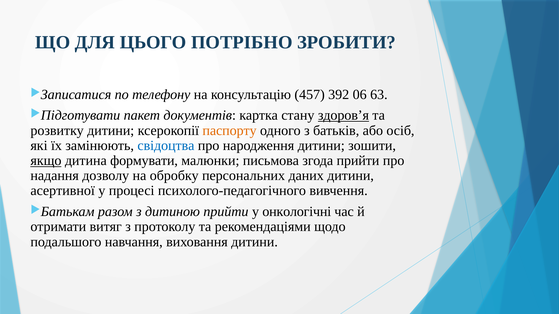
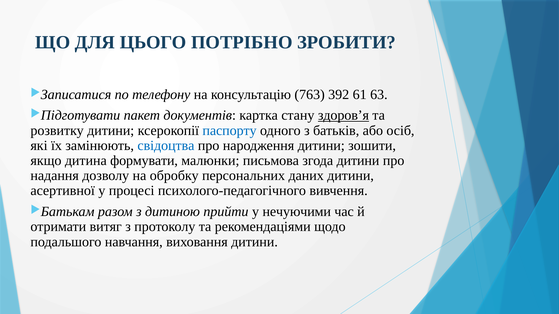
457: 457 -> 763
06: 06 -> 61
паспорту colour: orange -> blue
якщо underline: present -> none
згода прийти: прийти -> дитини
онкологічні: онкологічні -> нечуючими
